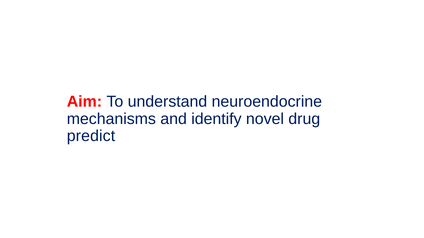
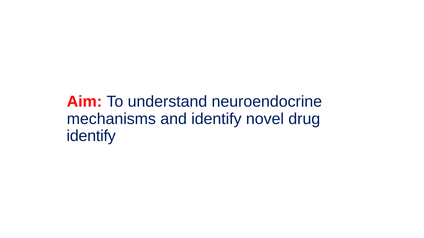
predict at (91, 136): predict -> identify
